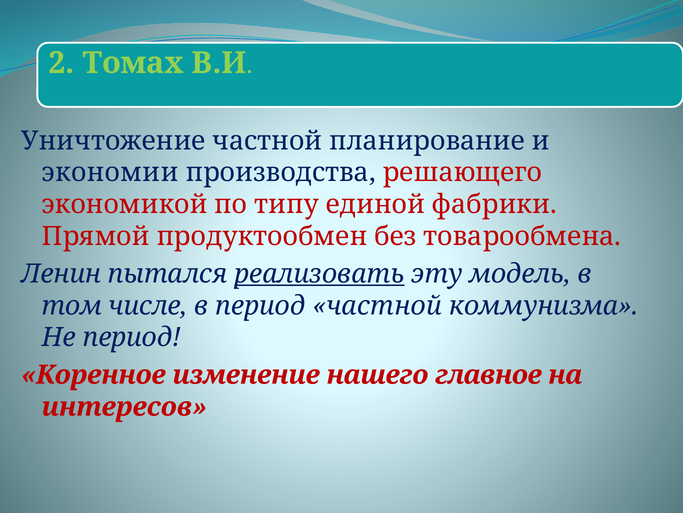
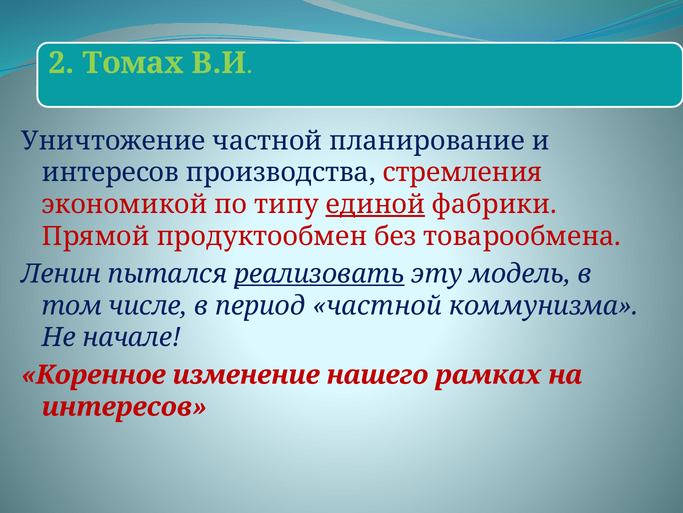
экономии at (110, 172): экономии -> интересов
решающего: решающего -> стремления
единой underline: none -> present
Не период: период -> начале
главное: главное -> рамках
